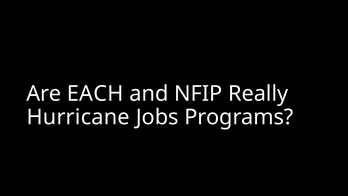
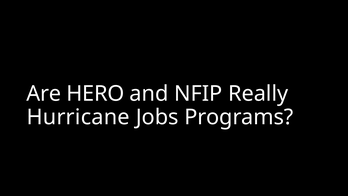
EACH: EACH -> HERO
